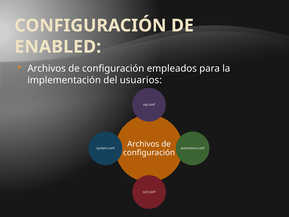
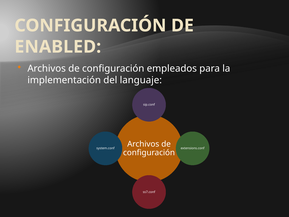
usuarios: usuarios -> languaje
